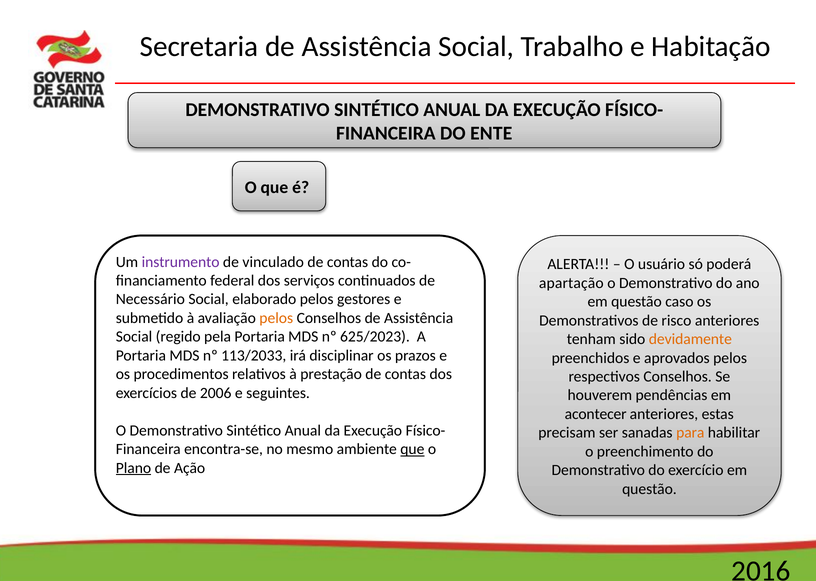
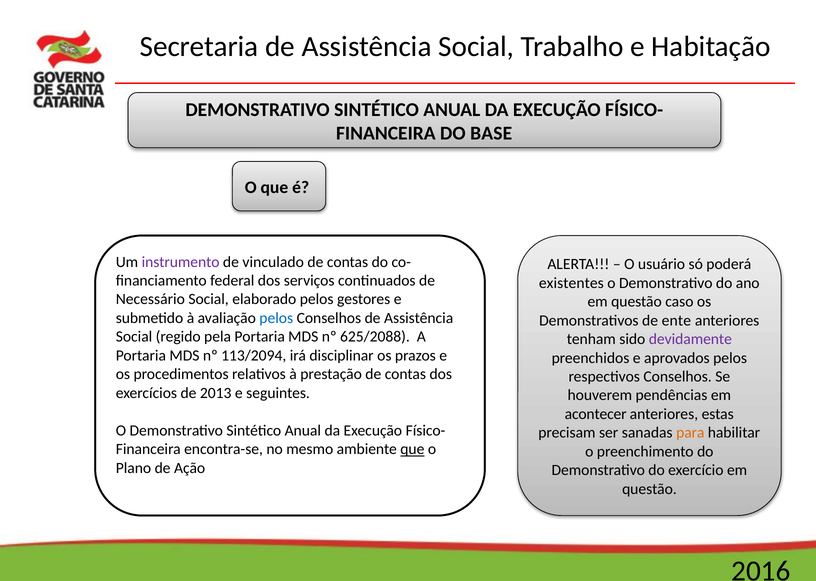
ENTE: ENTE -> BASE
apartação: apartação -> existentes
pelos at (276, 318) colour: orange -> blue
risco: risco -> ente
625/2023: 625/2023 -> 625/2088
devidamente colour: orange -> purple
113/2033: 113/2033 -> 113/2094
2006: 2006 -> 2013
Plano underline: present -> none
